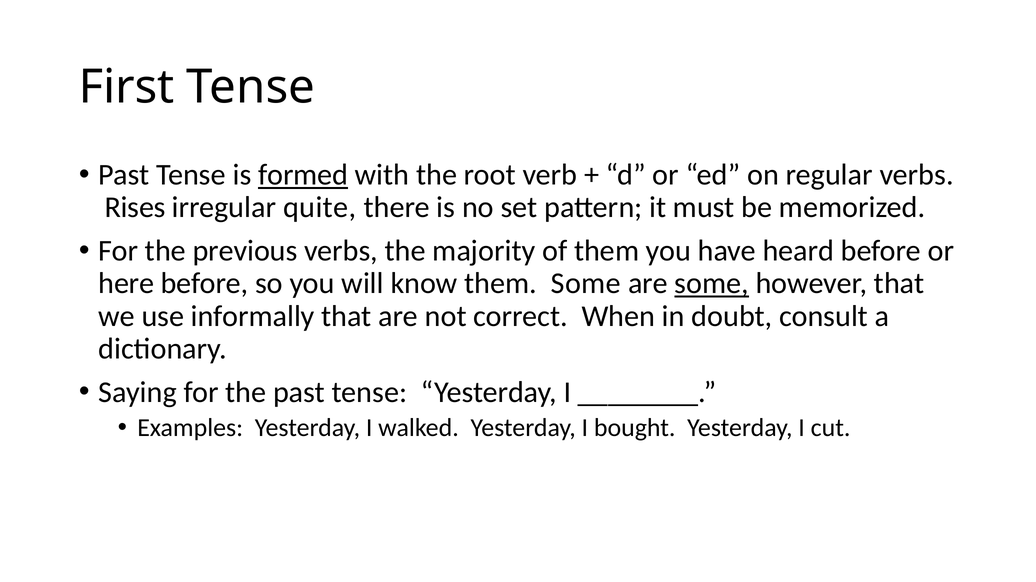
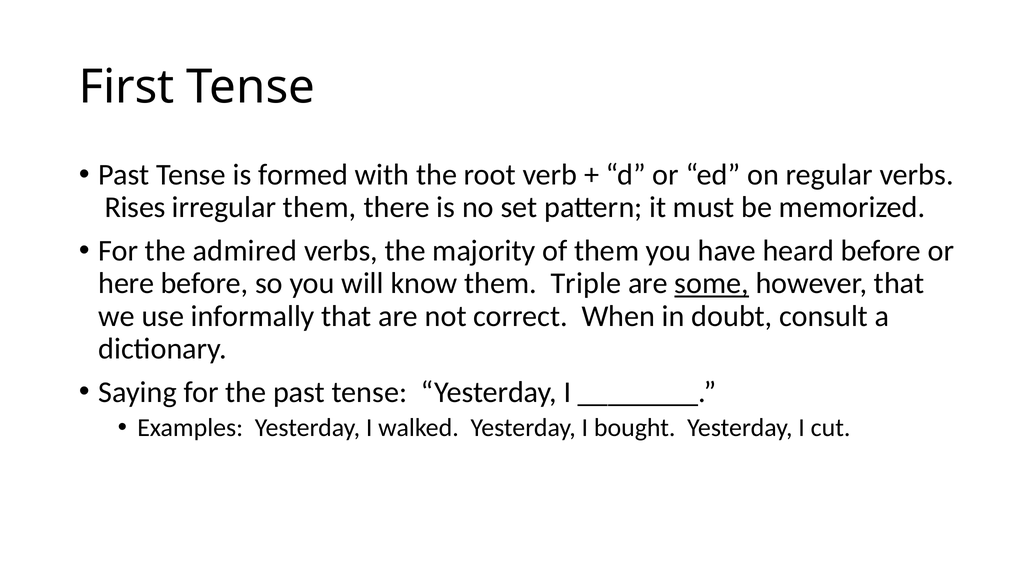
formed underline: present -> none
irregular quite: quite -> them
previous: previous -> admired
them Some: Some -> Triple
